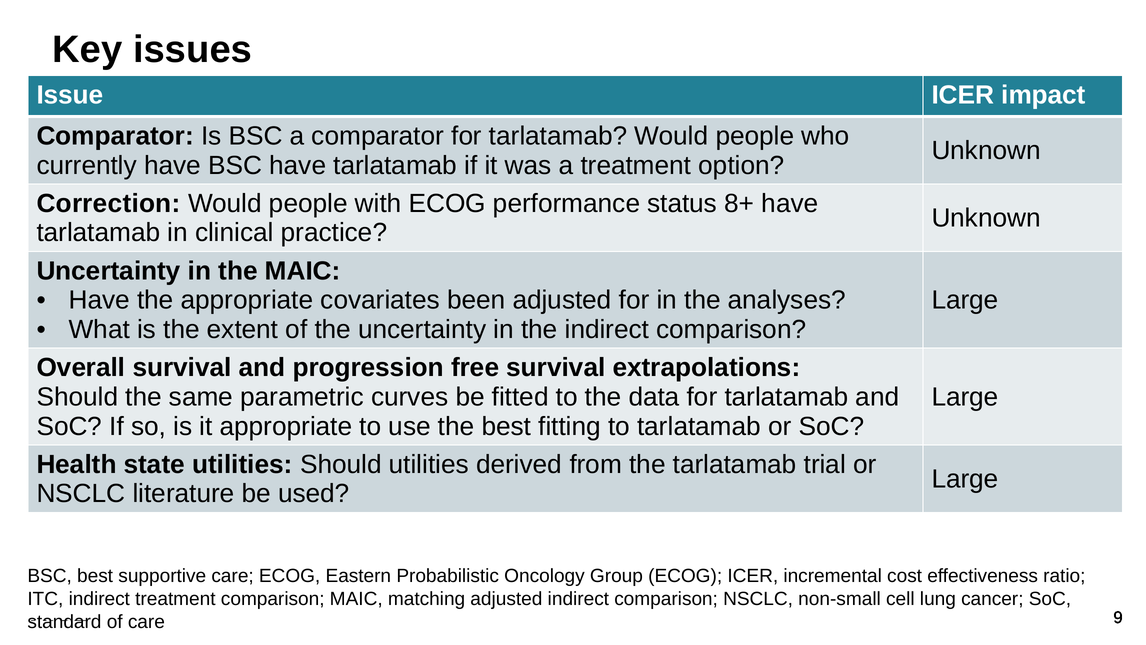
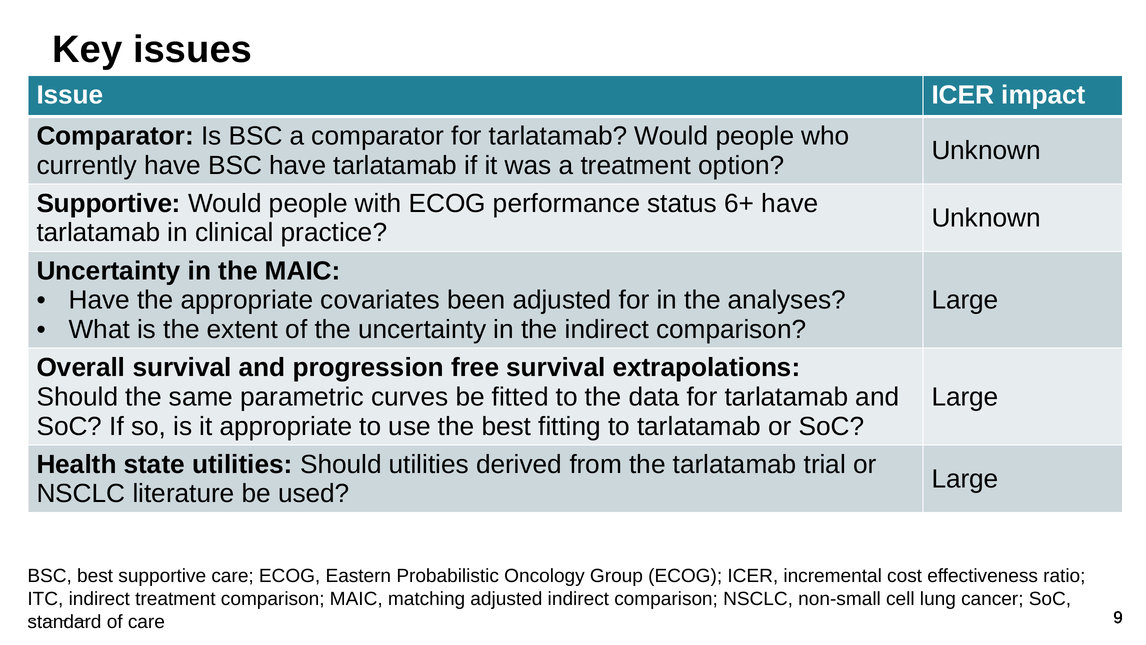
Correction at (108, 203): Correction -> Supportive
8+: 8+ -> 6+
